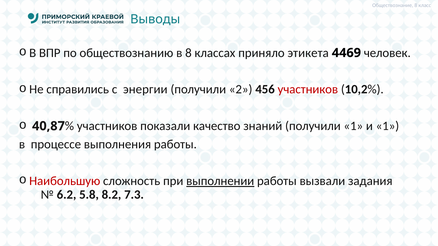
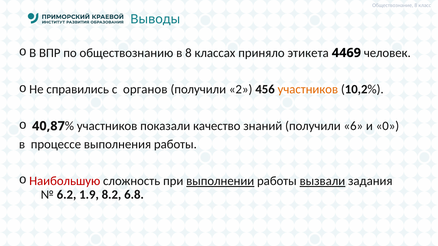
энергии: энергии -> органов
участников at (308, 90) colour: red -> orange
получили 1: 1 -> 6
и 1: 1 -> 0
вызвали underline: none -> present
5.8: 5.8 -> 1.9
7.3: 7.3 -> 6.8
